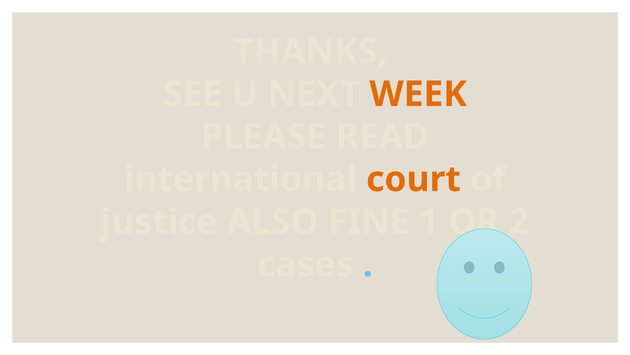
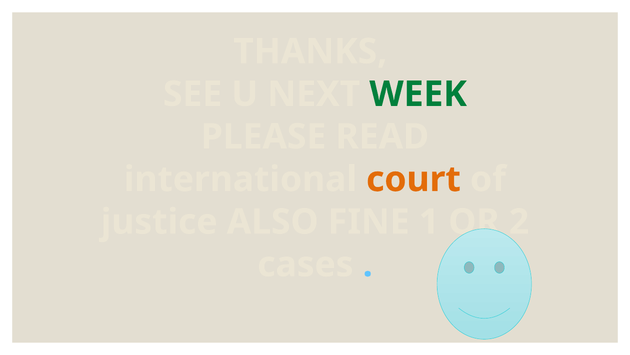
WEEK colour: orange -> green
